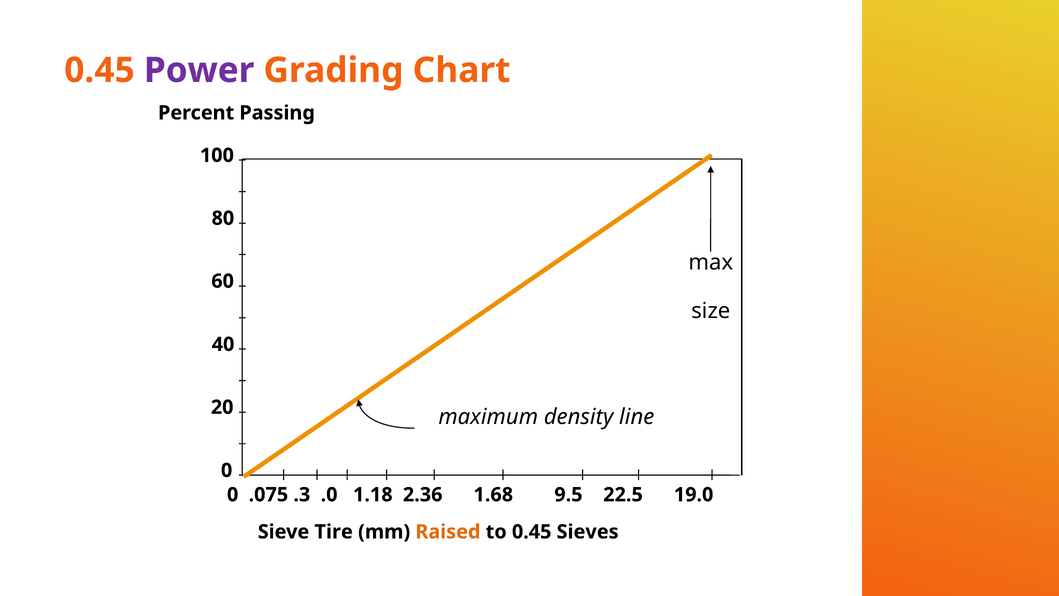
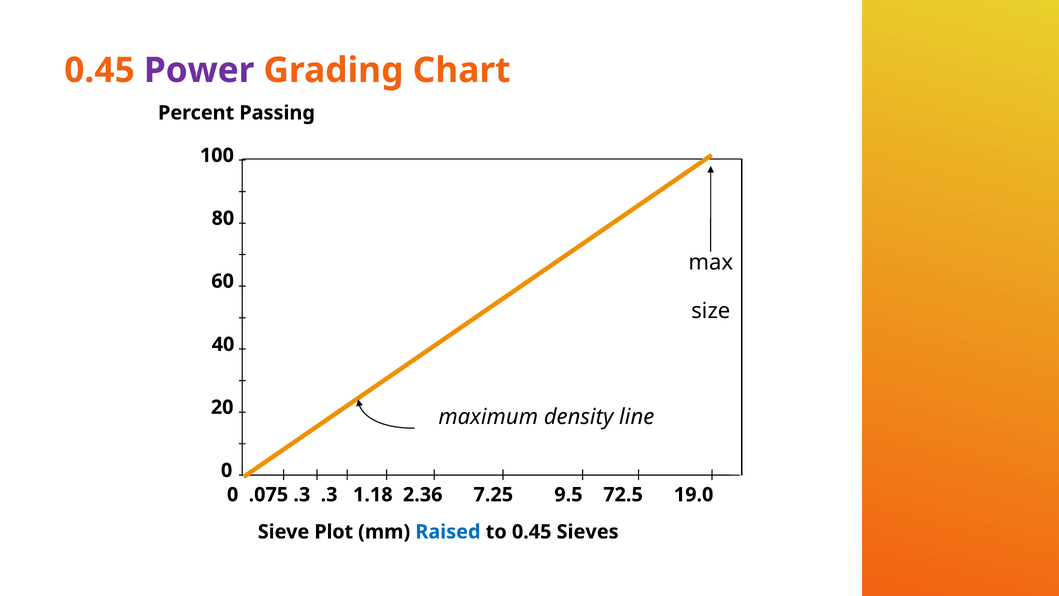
.3 .0: .0 -> .3
1.68: 1.68 -> 7.25
22.5: 22.5 -> 72.5
Tire: Tire -> Plot
Raised colour: orange -> blue
